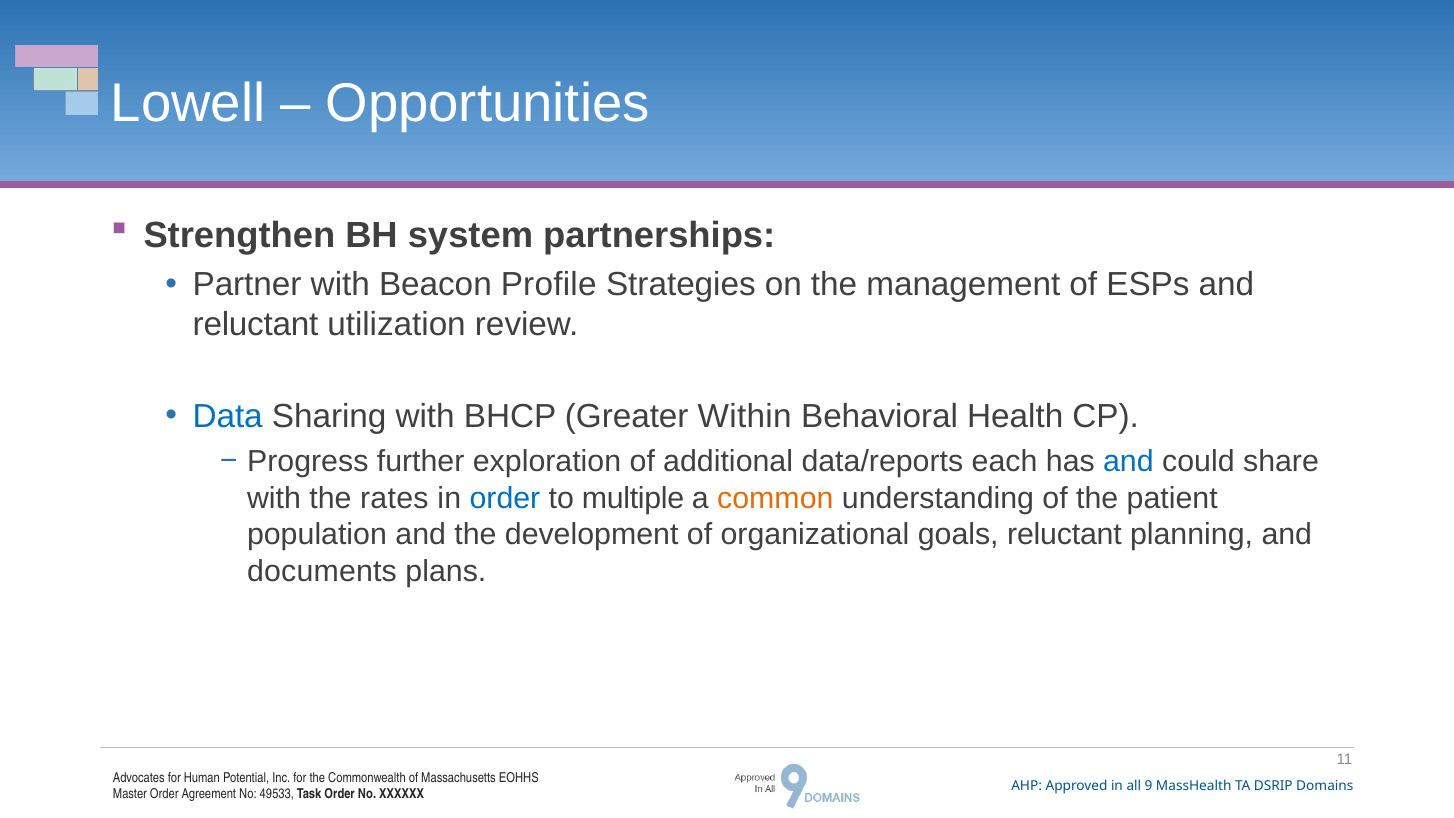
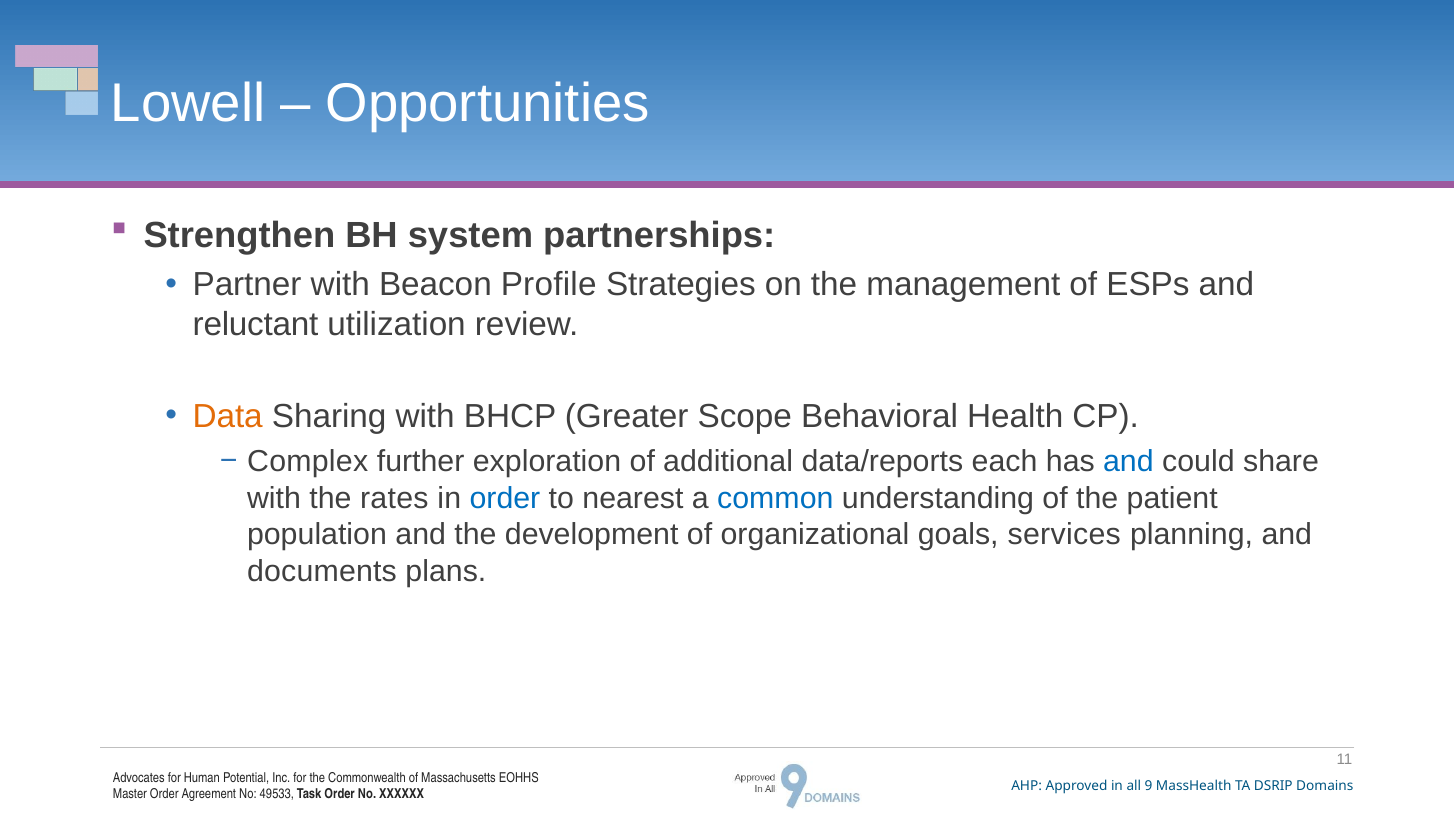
Data colour: blue -> orange
Within: Within -> Scope
Progress: Progress -> Complex
multiple: multiple -> nearest
common colour: orange -> blue
goals reluctant: reluctant -> services
